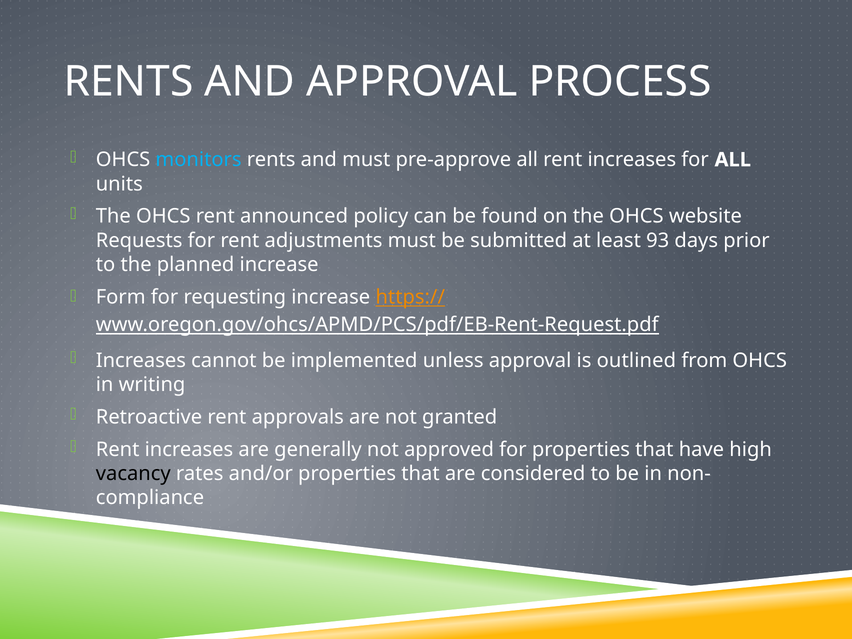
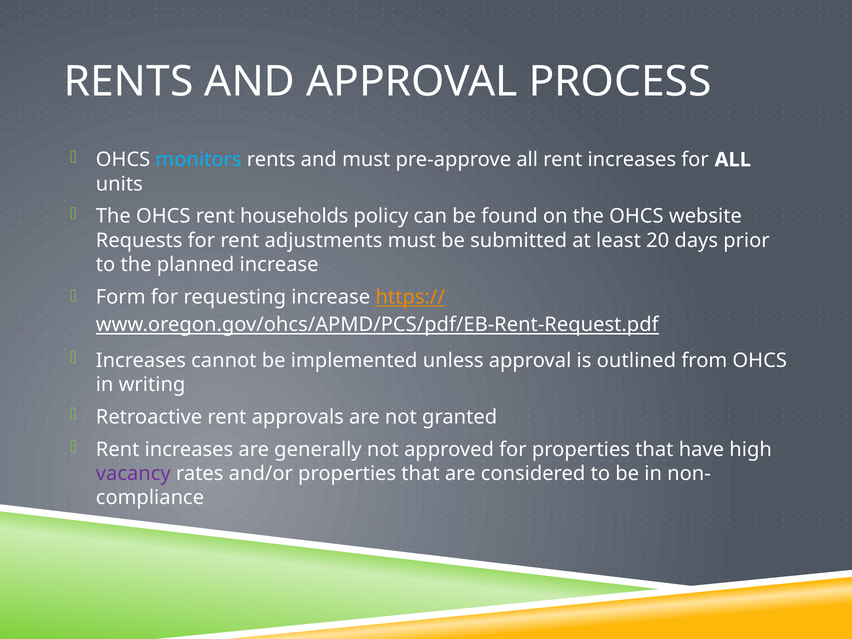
announced: announced -> households
93: 93 -> 20
vacancy colour: black -> purple
